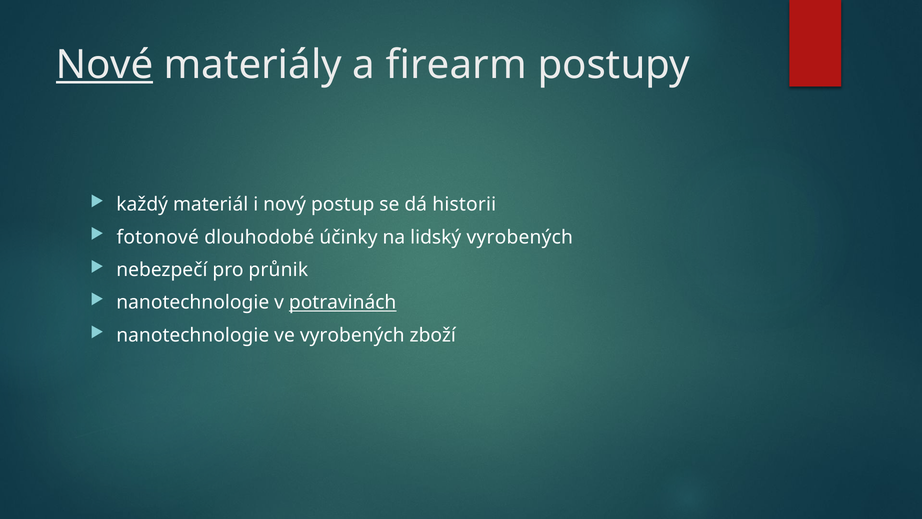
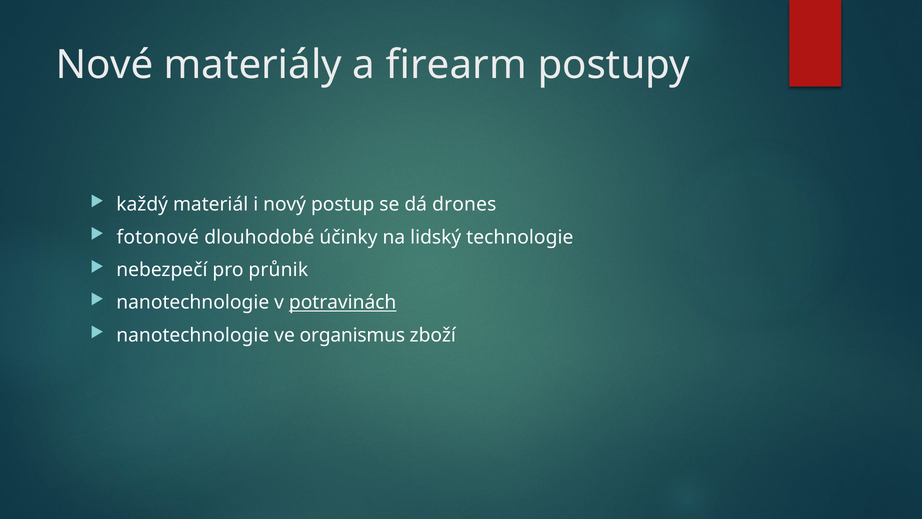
Nové underline: present -> none
historii: historii -> drones
lidský vyrobených: vyrobených -> technologie
ve vyrobených: vyrobených -> organismus
